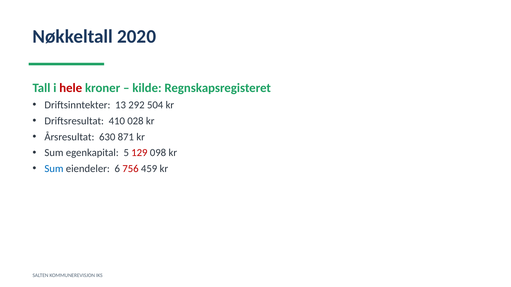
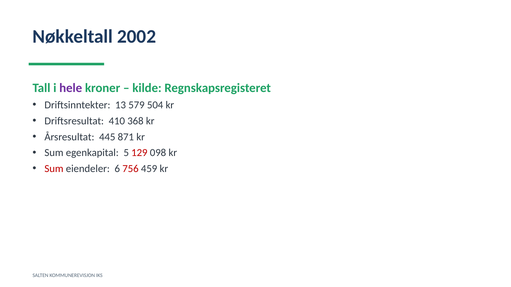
2020: 2020 -> 2002
hele colour: red -> purple
292: 292 -> 579
028: 028 -> 368
630: 630 -> 445
Sum at (54, 169) colour: blue -> red
